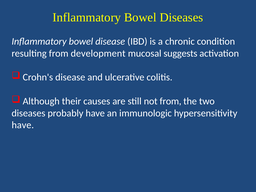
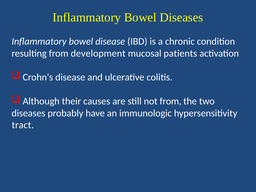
suggests: suggests -> patients
have at (23, 125): have -> tract
